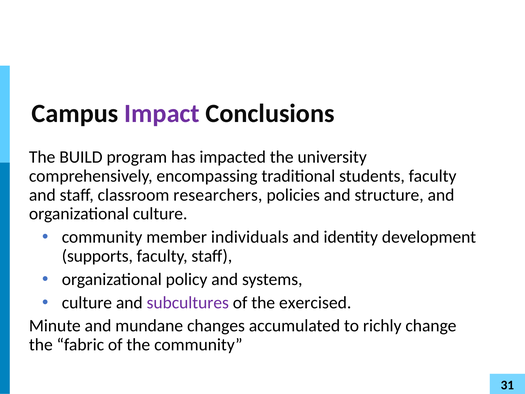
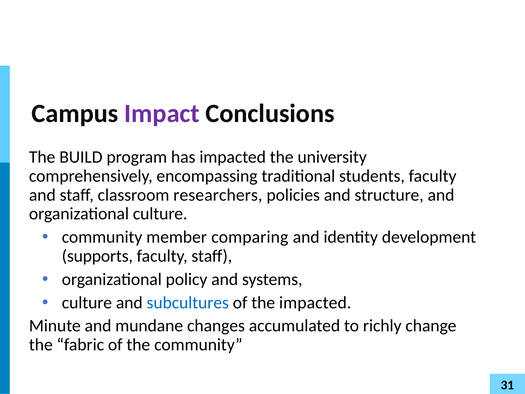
individuals: individuals -> comparing
subcultures colour: purple -> blue
the exercised: exercised -> impacted
